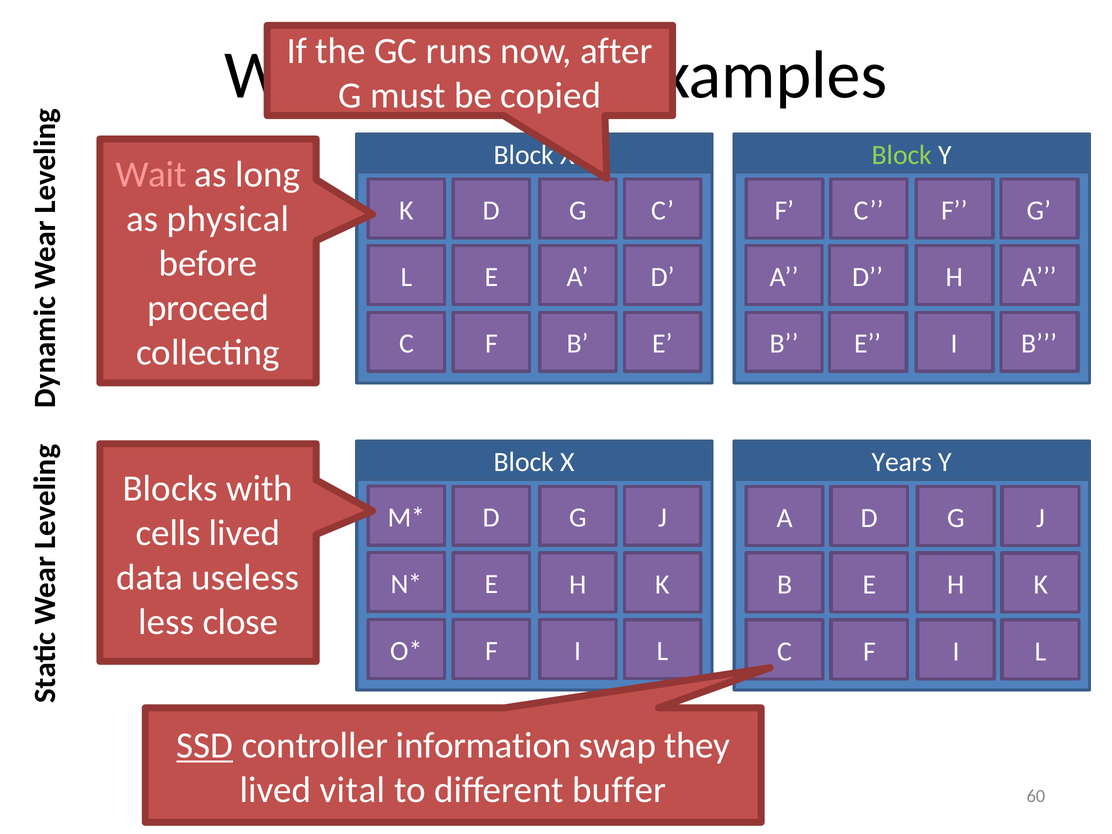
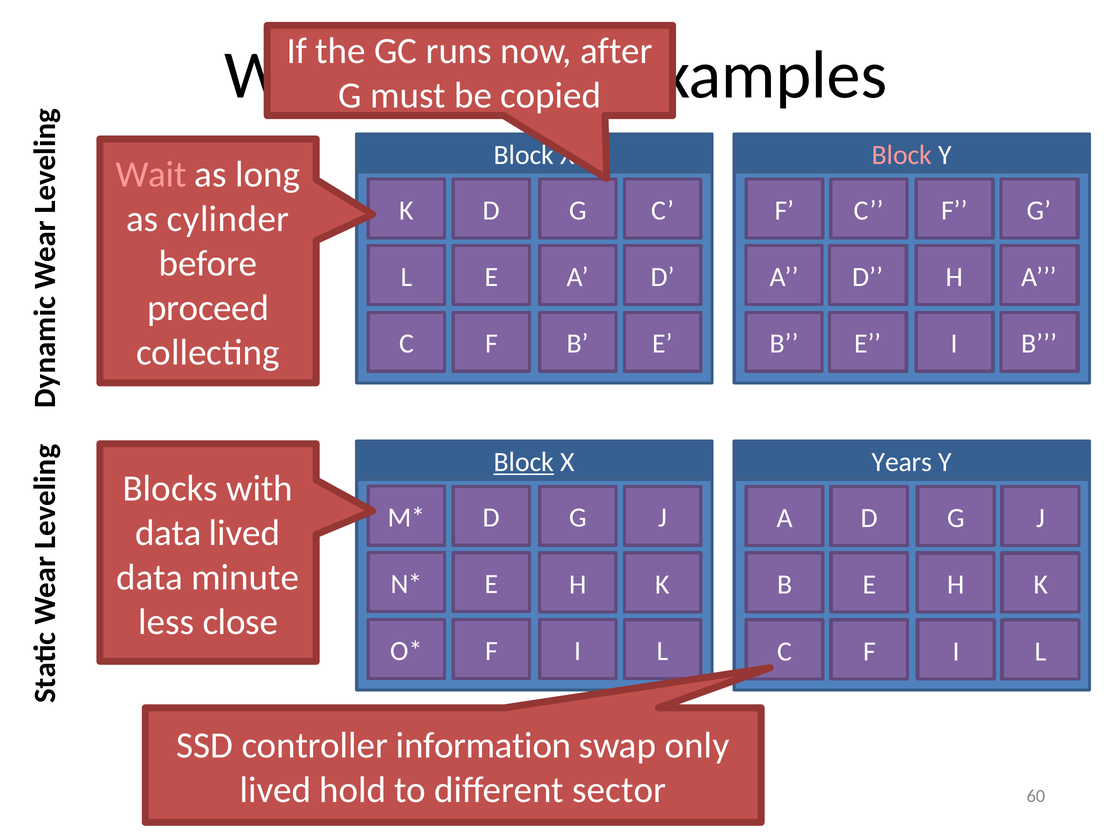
Block at (902, 155) colour: light green -> pink
physical: physical -> cylinder
Block at (524, 462) underline: none -> present
cells at (168, 533): cells -> data
useless: useless -> minute
SSD underline: present -> none
they: they -> only
vital: vital -> hold
buffer: buffer -> sector
